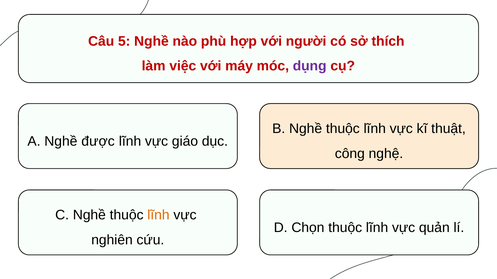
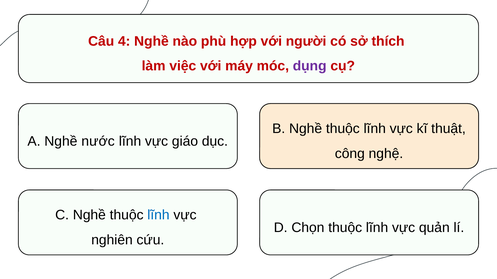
5: 5 -> 4
được: được -> nước
lĩnh at (158, 216) colour: orange -> blue
